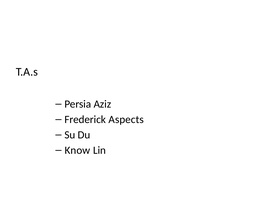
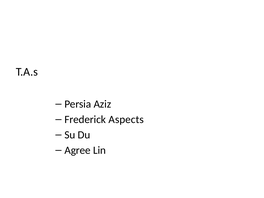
Know: Know -> Agree
